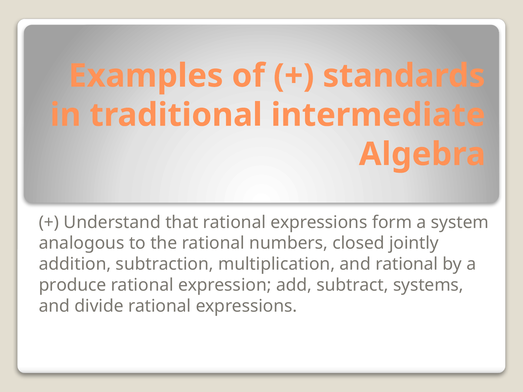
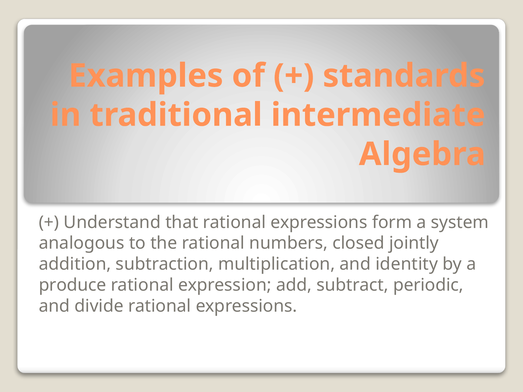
and rational: rational -> identity
systems: systems -> periodic
